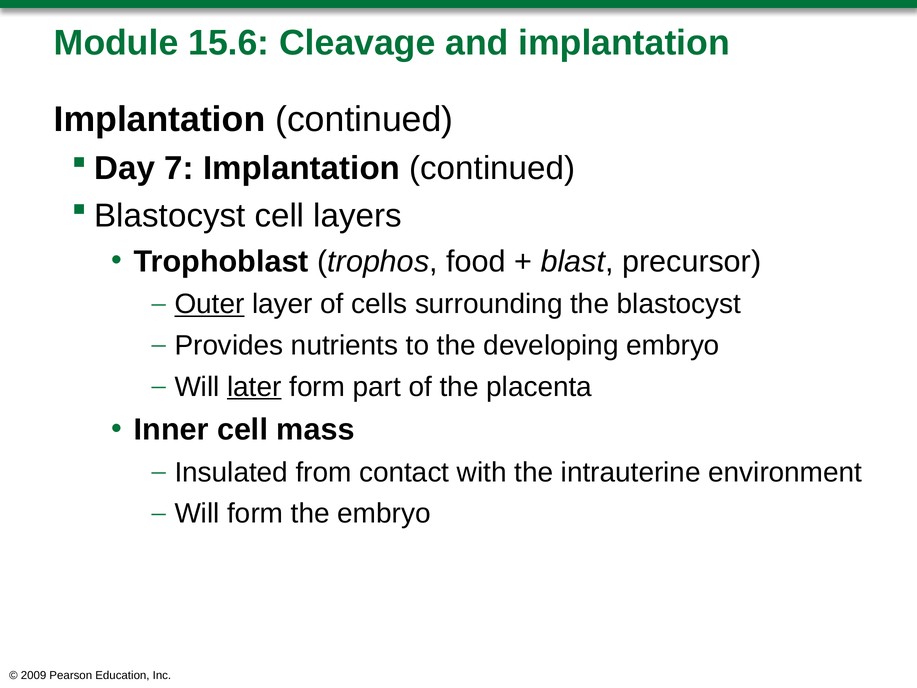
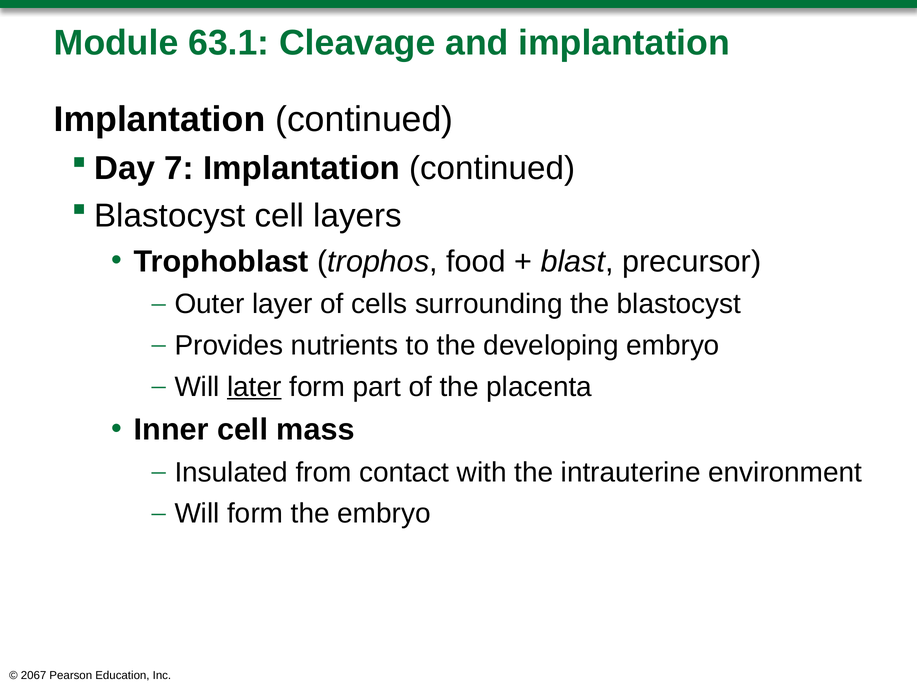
15.6: 15.6 -> 63.1
Outer underline: present -> none
2009: 2009 -> 2067
